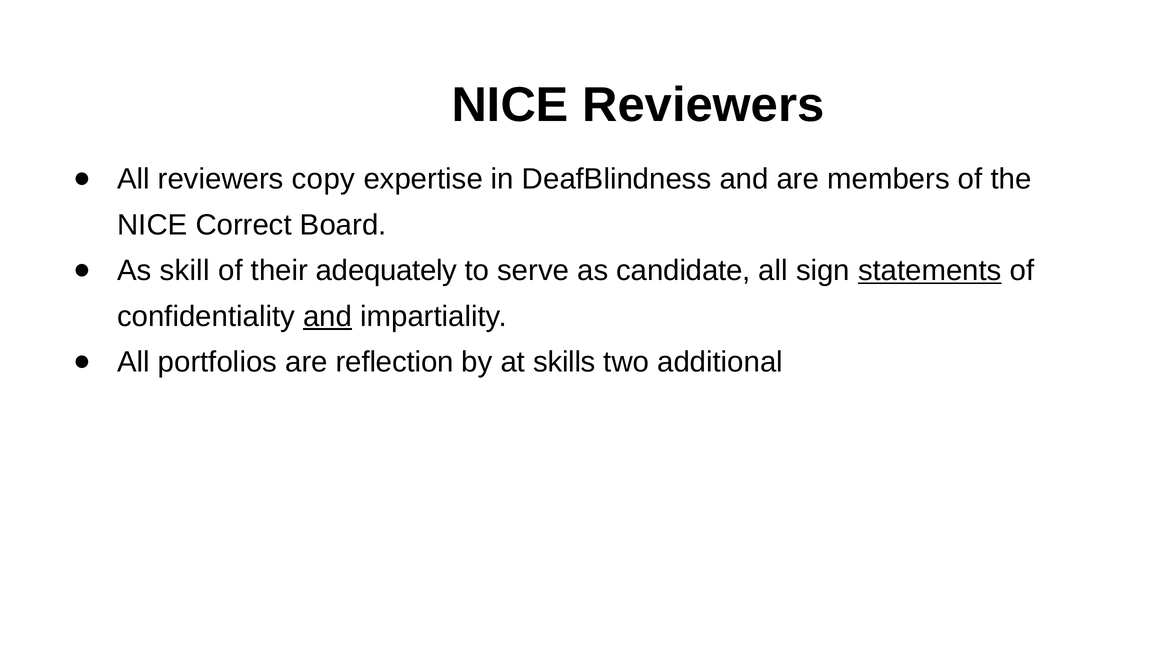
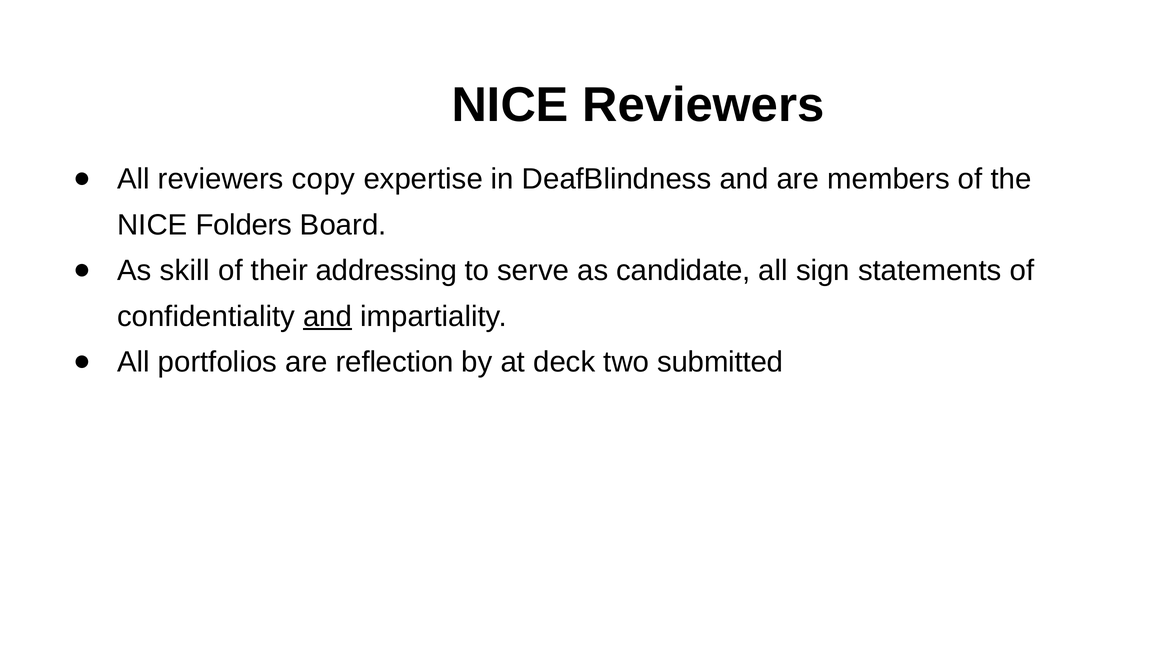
Correct: Correct -> Folders
adequately: adequately -> addressing
statements underline: present -> none
skills: skills -> deck
additional: additional -> submitted
